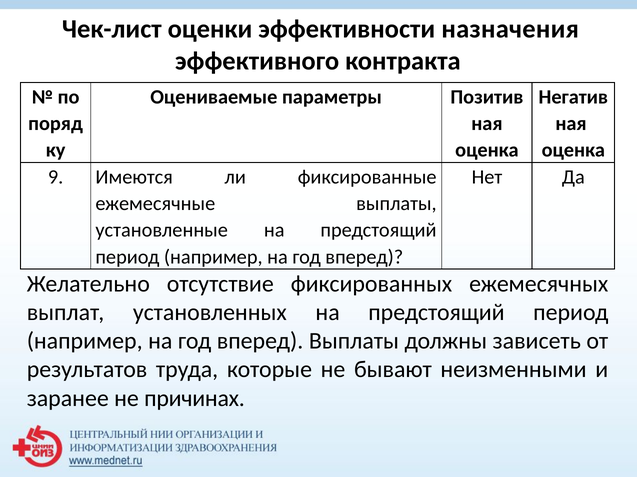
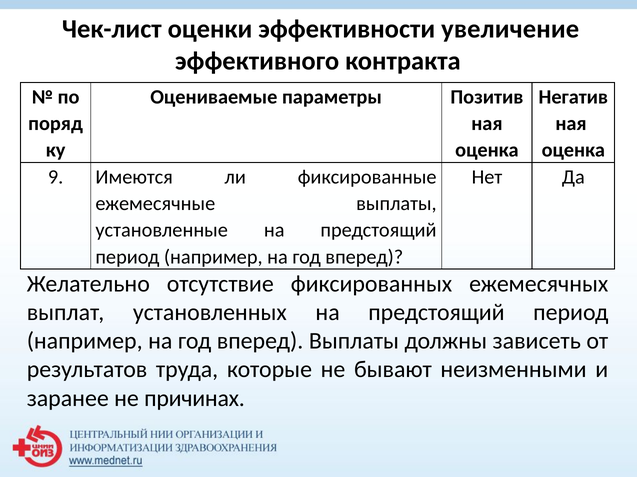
назначения: назначения -> увеличение
